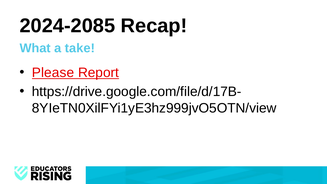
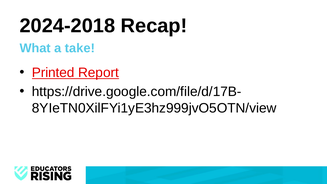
2024-2085: 2024-2085 -> 2024-2018
Please: Please -> Printed
